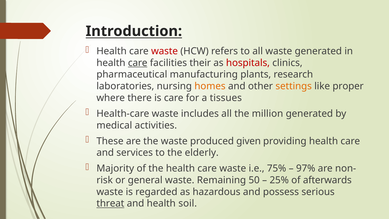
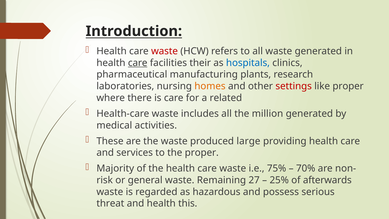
hospitals colour: red -> blue
settings colour: orange -> red
tissues: tissues -> related
given: given -> large
the elderly: elderly -> proper
97%: 97% -> 70%
50: 50 -> 27
threat underline: present -> none
soil: soil -> this
